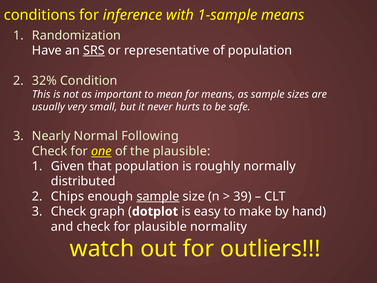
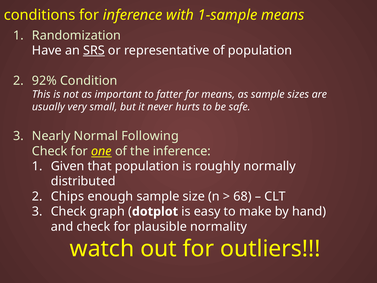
32%: 32% -> 92%
mean: mean -> fatter
the plausible: plausible -> inference
sample at (158, 196) underline: present -> none
39: 39 -> 68
